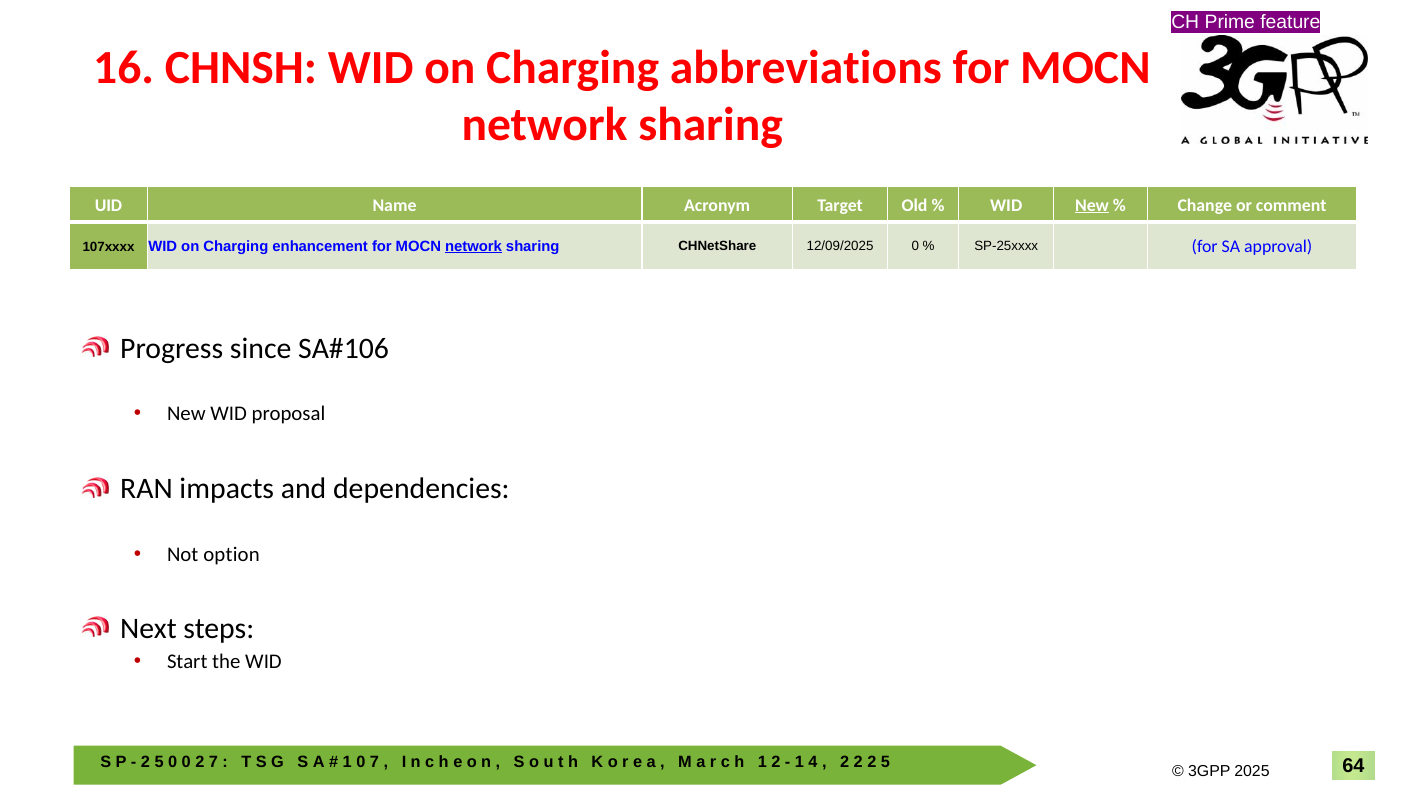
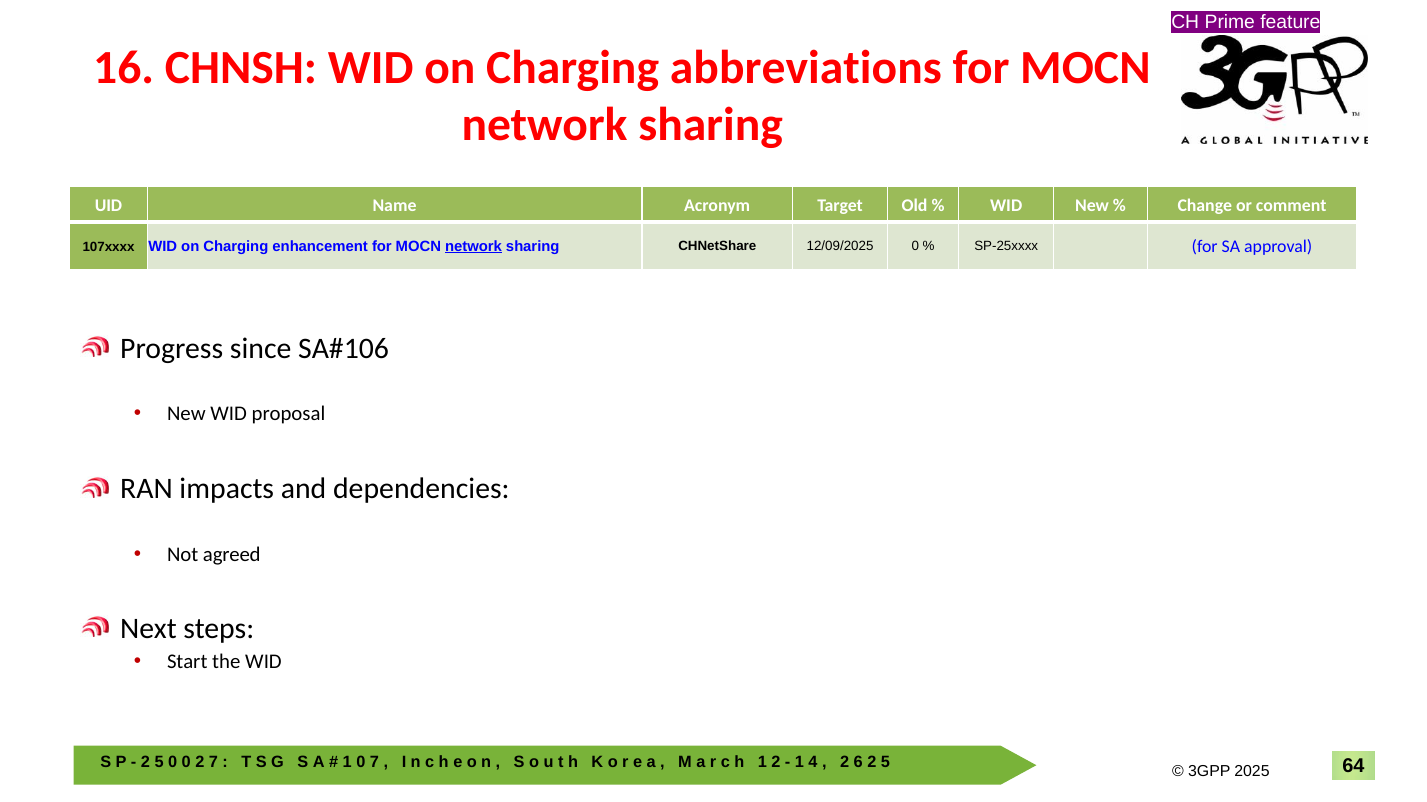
New at (1092, 205) underline: present -> none
option: option -> agreed
2 at (858, 762): 2 -> 6
